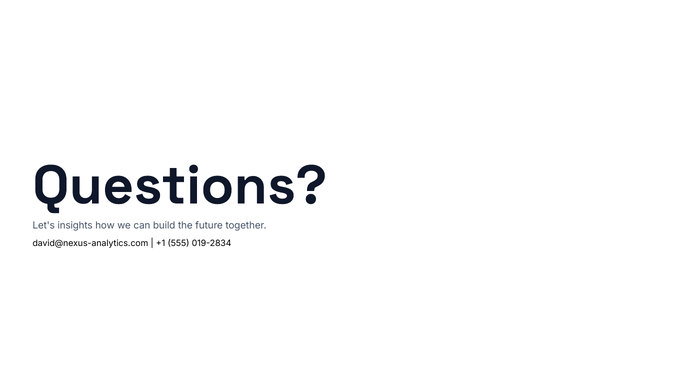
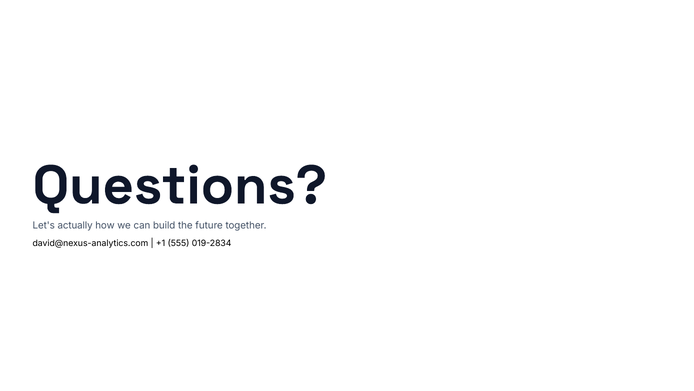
insights: insights -> actually
